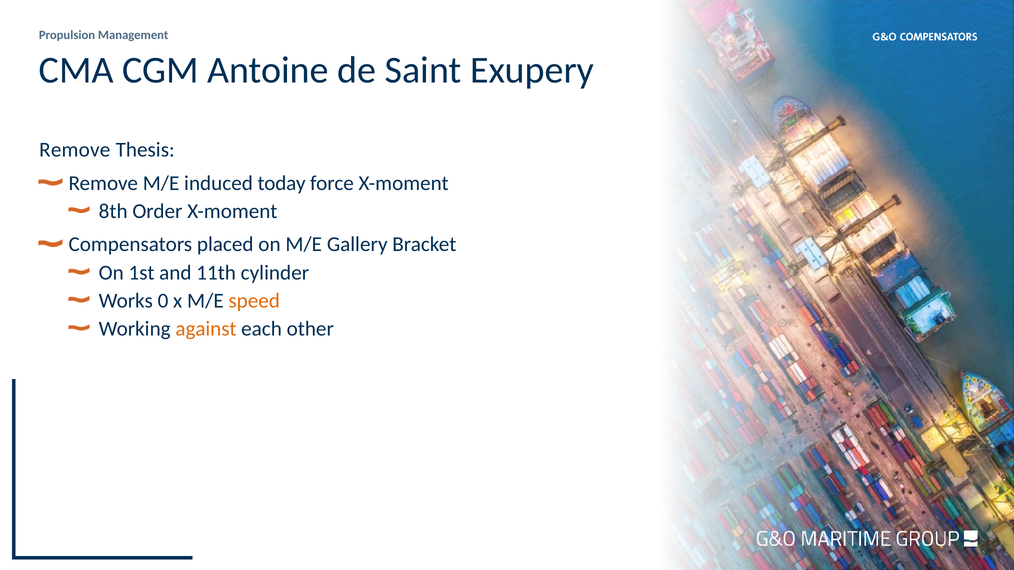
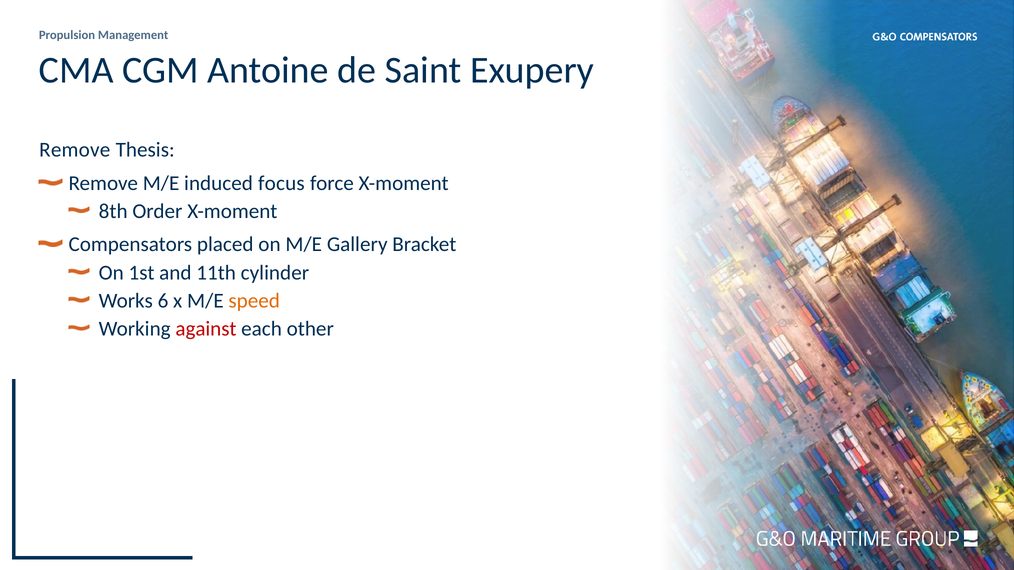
today: today -> focus
0: 0 -> 6
against colour: orange -> red
